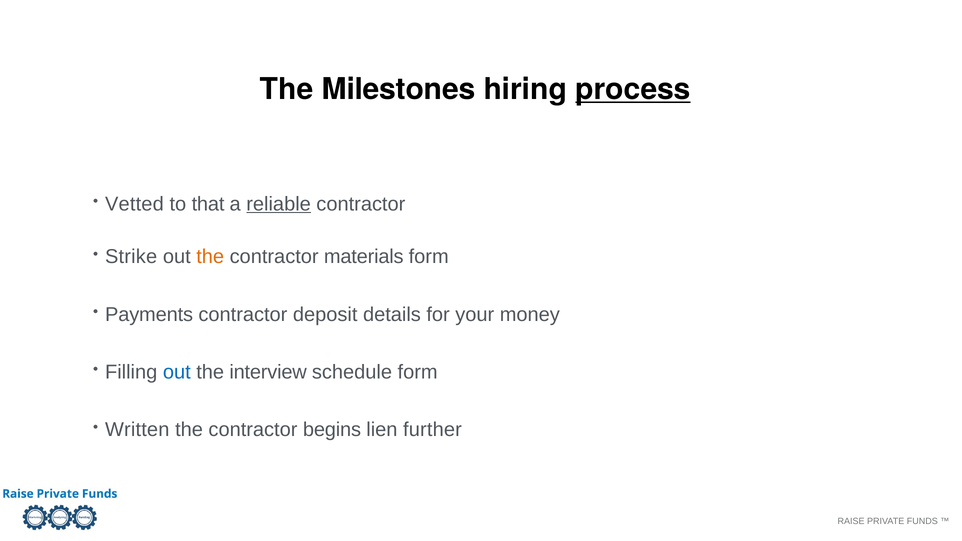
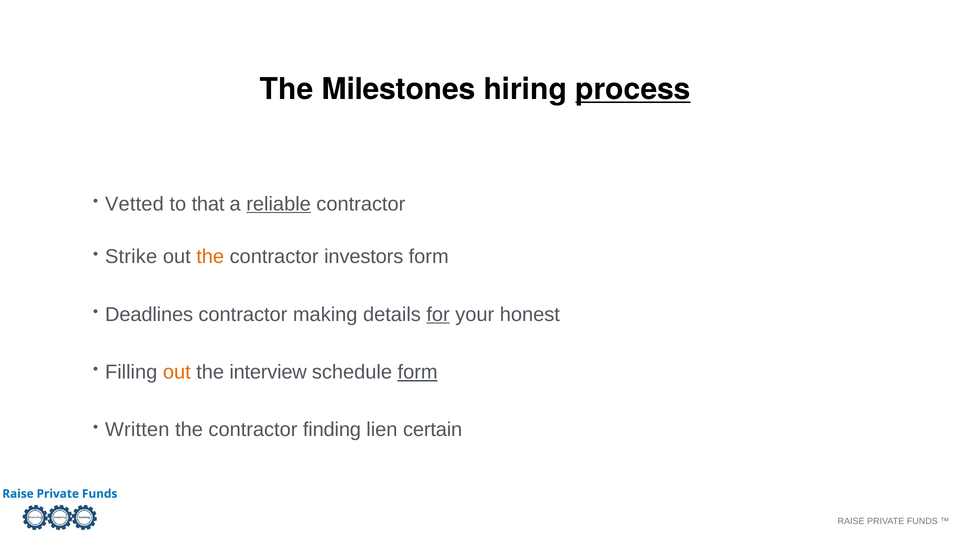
materials: materials -> investors
Payments: Payments -> Deadlines
deposit: deposit -> making
for underline: none -> present
money: money -> honest
out at (177, 372) colour: blue -> orange
form at (418, 372) underline: none -> present
begins: begins -> finding
further: further -> certain
